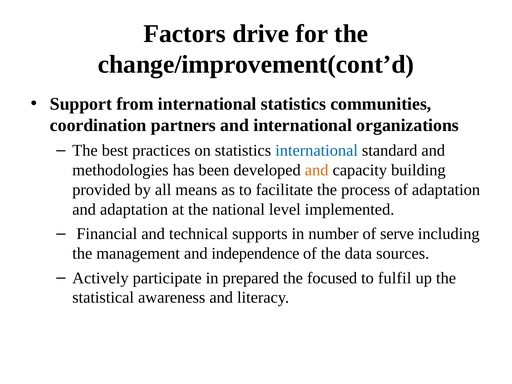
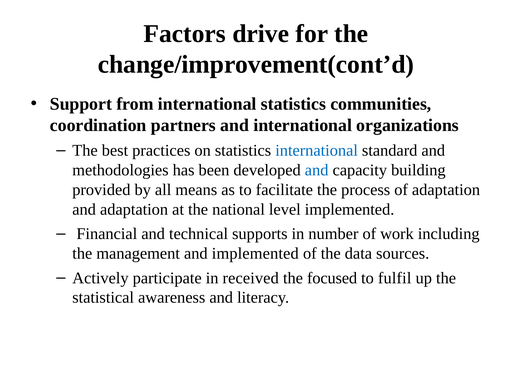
and at (317, 170) colour: orange -> blue
serve: serve -> work
and independence: independence -> implemented
prepared: prepared -> received
